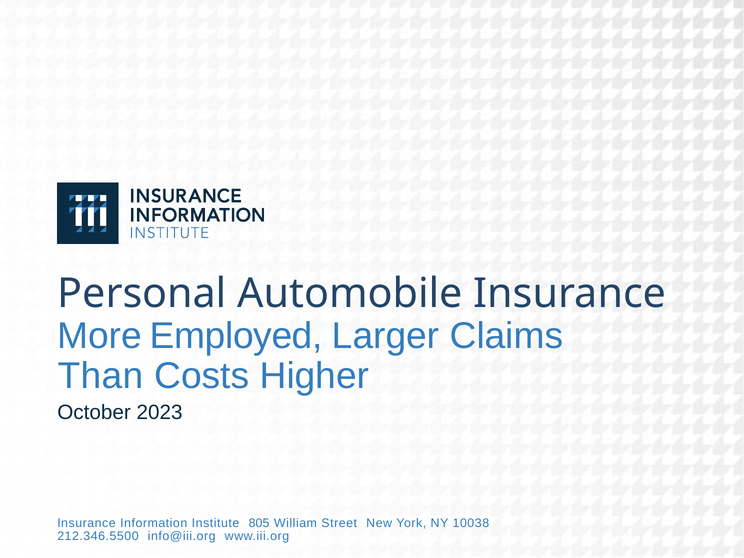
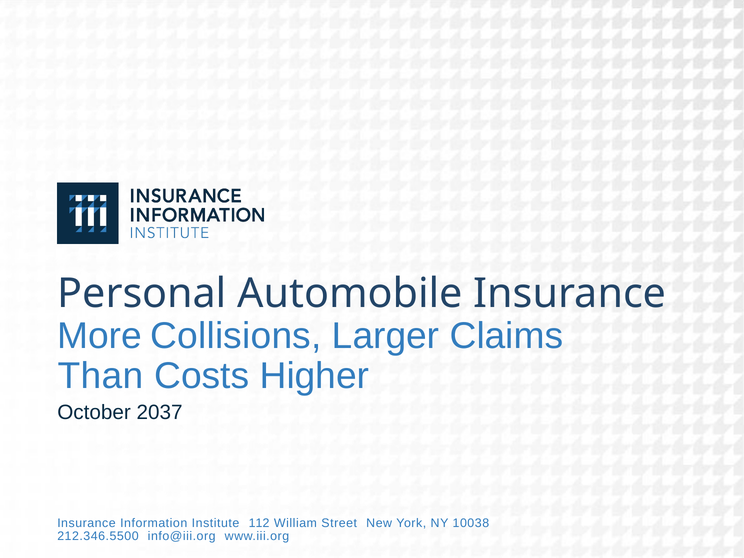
Employed: Employed -> Collisions
2023: 2023 -> 2037
805: 805 -> 112
